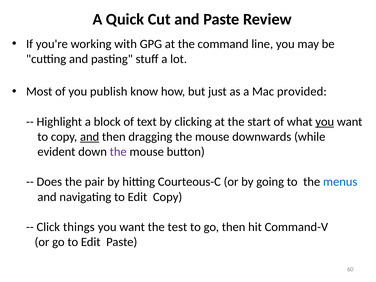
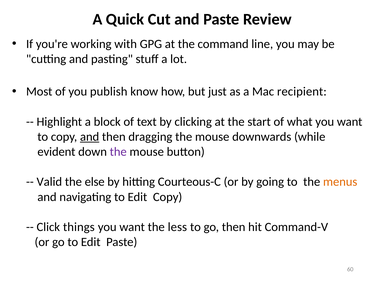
provided: provided -> recipient
you at (325, 122) underline: present -> none
Does: Does -> Valid
pair: pair -> else
menus colour: blue -> orange
test: test -> less
